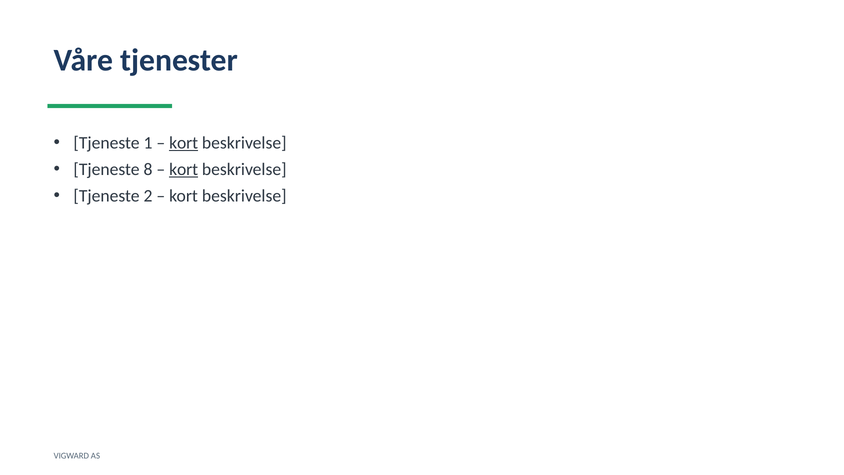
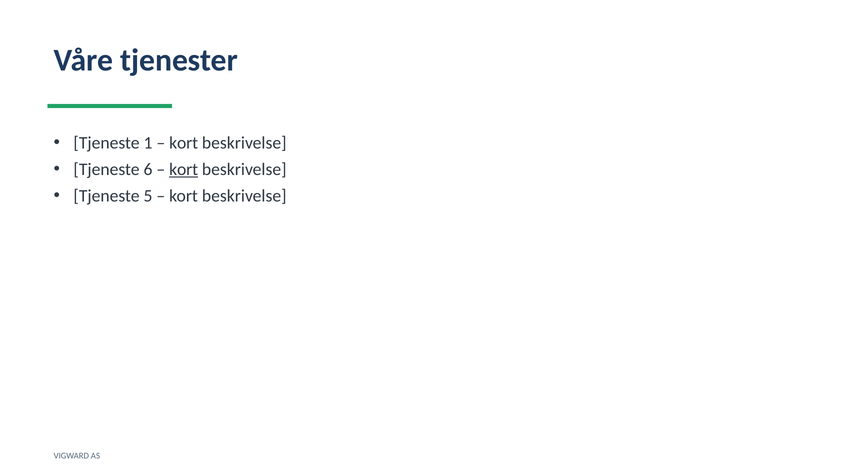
kort at (184, 143) underline: present -> none
8: 8 -> 6
2: 2 -> 5
